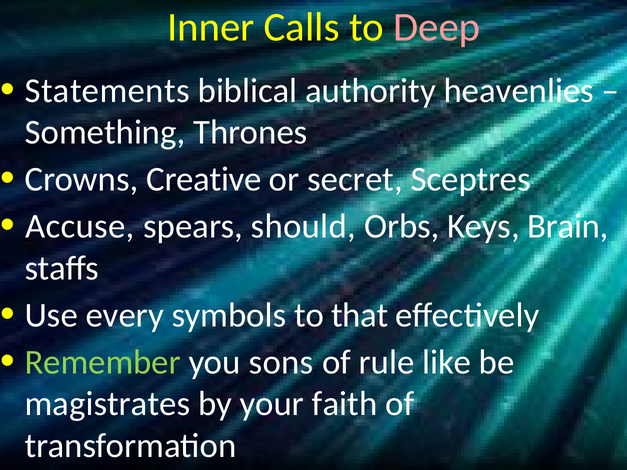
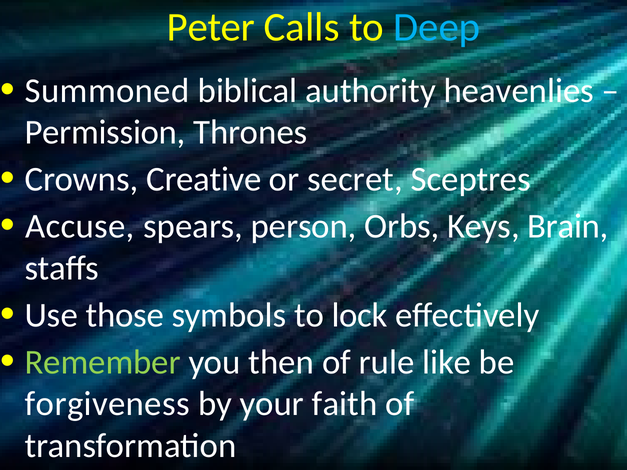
Inner: Inner -> Peter
Deep colour: pink -> light blue
Statements: Statements -> Summoned
Something: Something -> Permission
should: should -> person
every: every -> those
that: that -> lock
sons: sons -> then
magistrates: magistrates -> forgiveness
